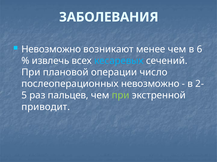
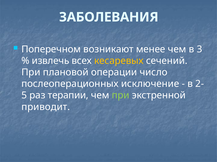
Невозможно at (51, 49): Невозможно -> Поперечном
6: 6 -> 3
кесаревых colour: light blue -> yellow
послеоперационных невозможно: невозможно -> исключение
пальцев: пальцев -> терапии
